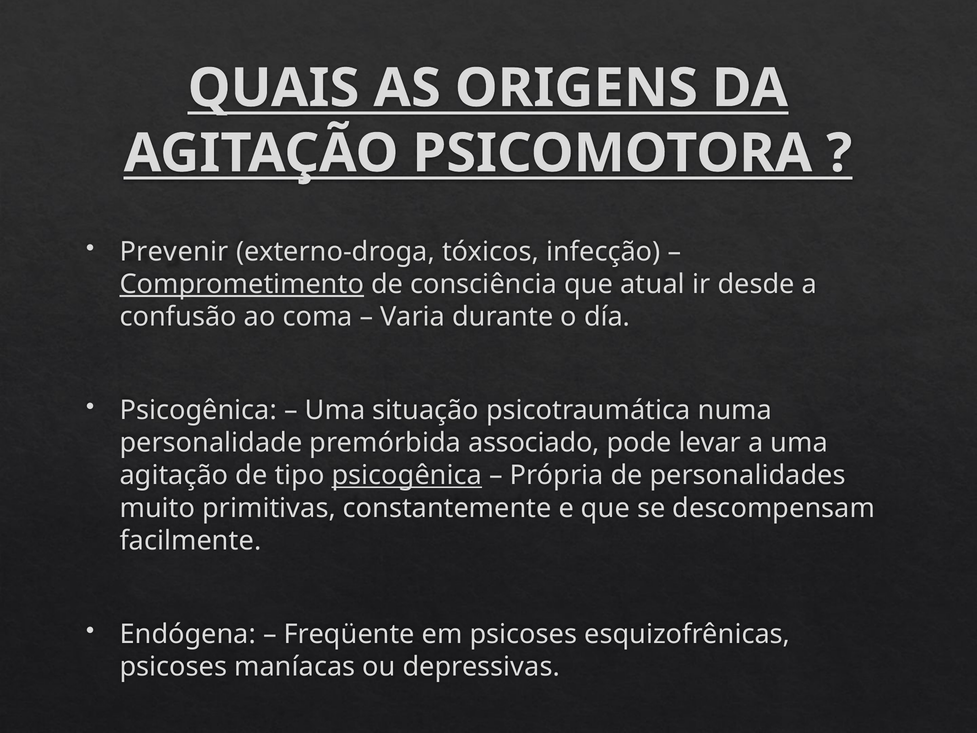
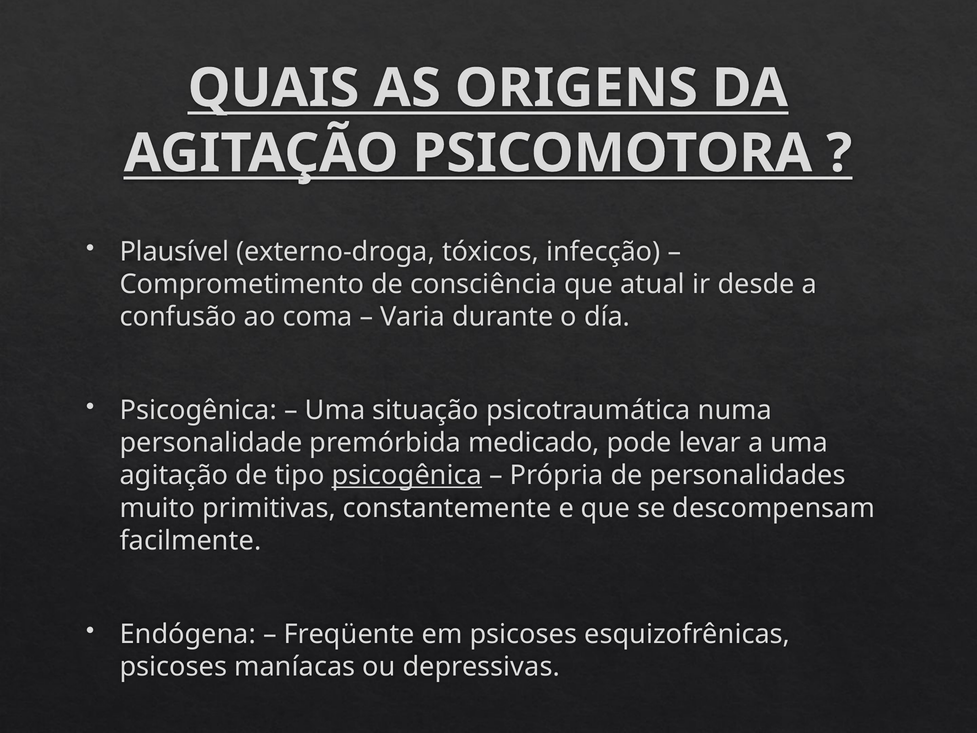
Prevenir: Prevenir -> Plausível
Comprometimento underline: present -> none
associado: associado -> medicado
